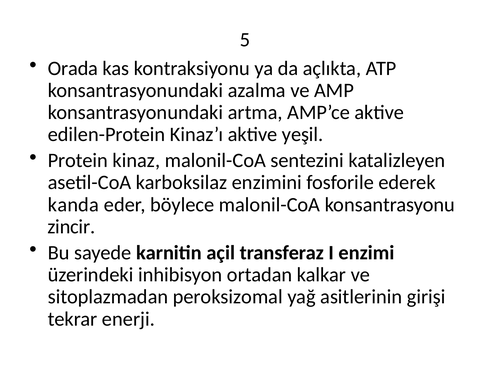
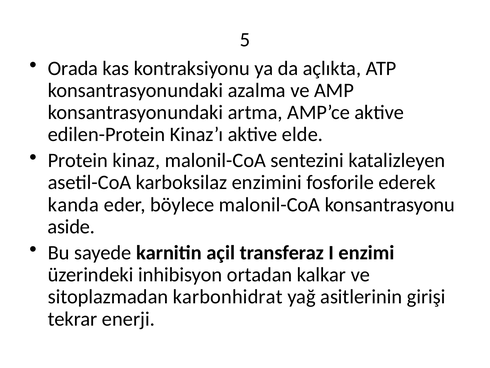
yeşil: yeşil -> elde
zincir: zincir -> aside
peroksizomal: peroksizomal -> karbonhidrat
